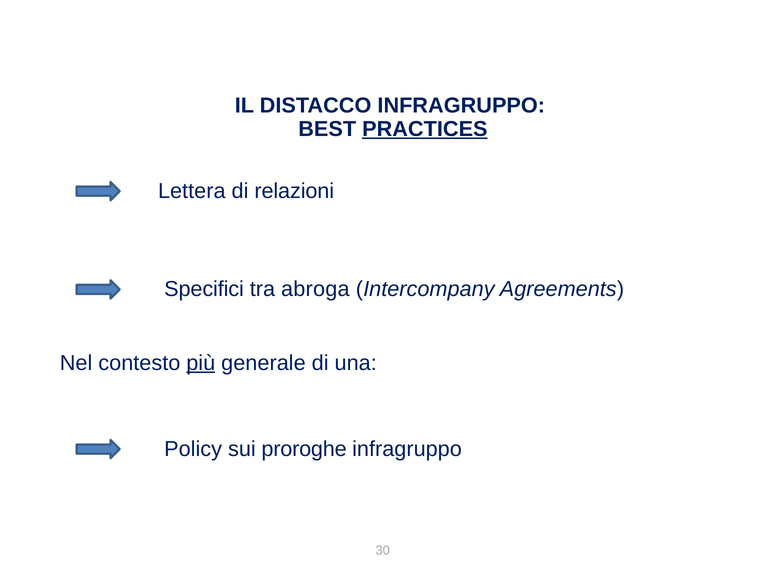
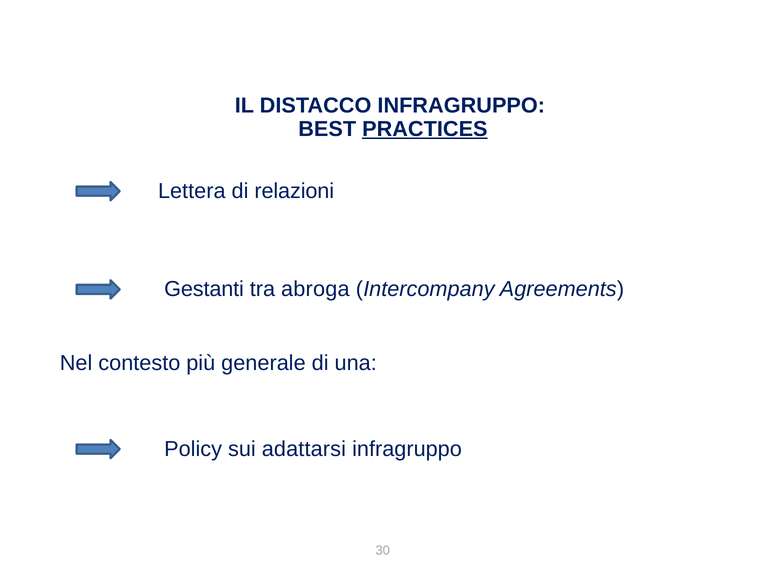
Specifici: Specifici -> Gestanti
più underline: present -> none
proroghe: proroghe -> adattarsi
